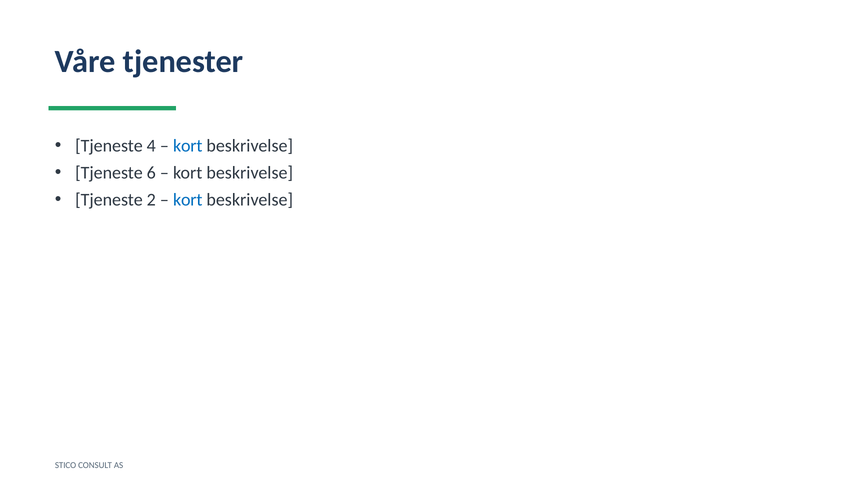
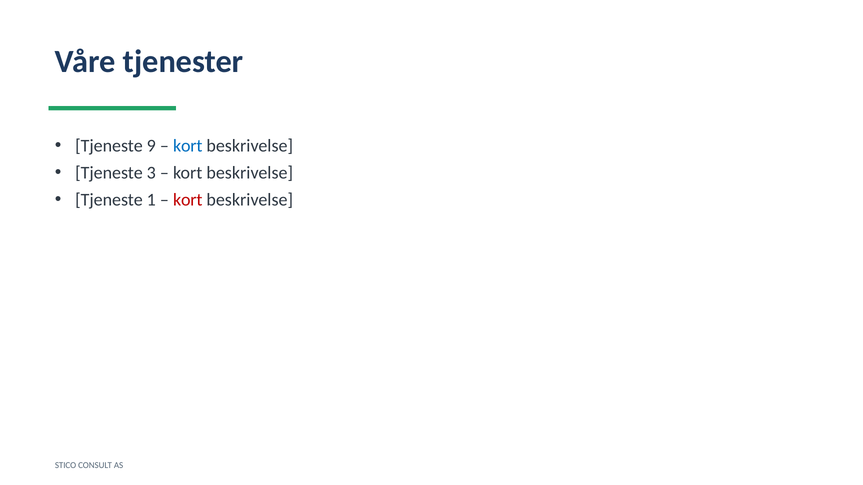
4: 4 -> 9
6: 6 -> 3
2: 2 -> 1
kort at (188, 200) colour: blue -> red
